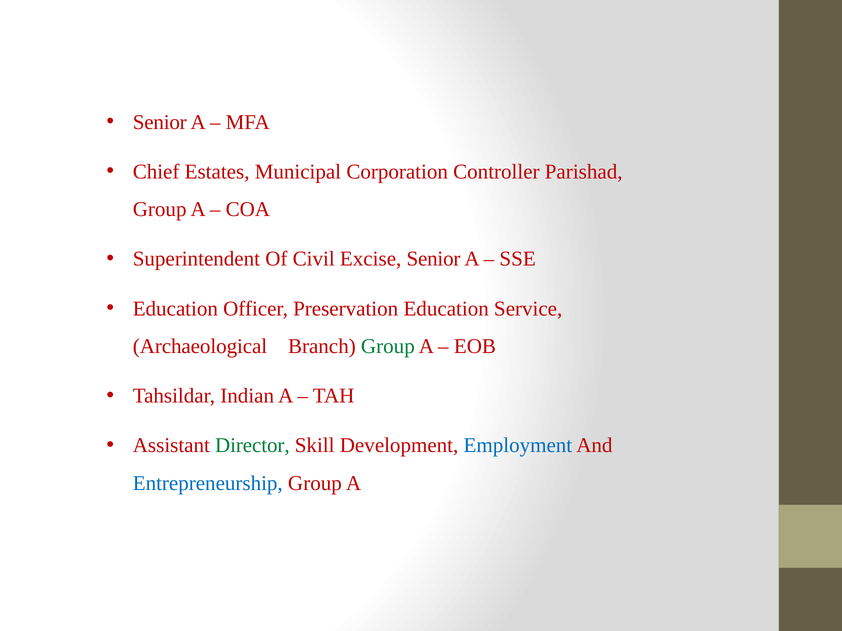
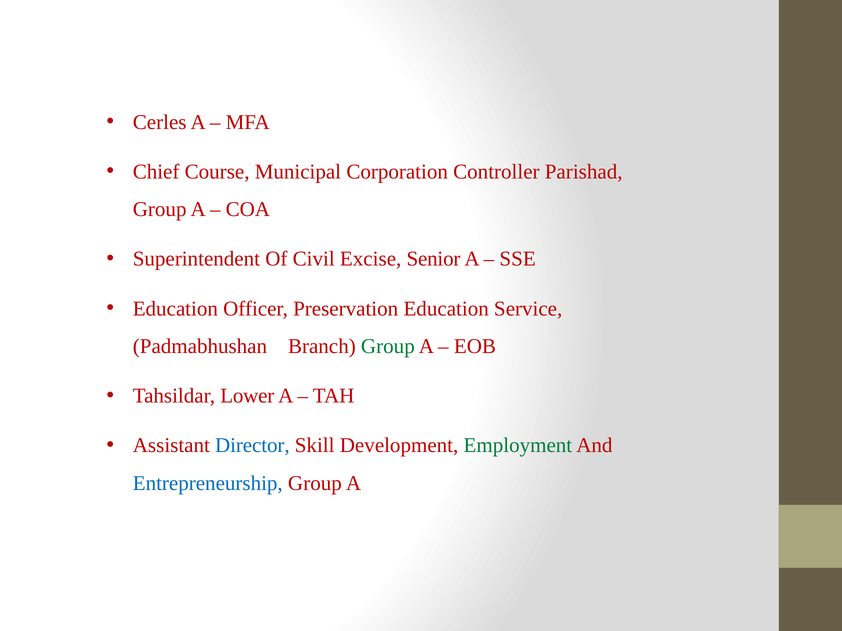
Senior at (160, 122): Senior -> Cerles
Estates: Estates -> Course
Archaeological: Archaeological -> Padmabhushan
Indian: Indian -> Lower
Director colour: green -> blue
Employment colour: blue -> green
